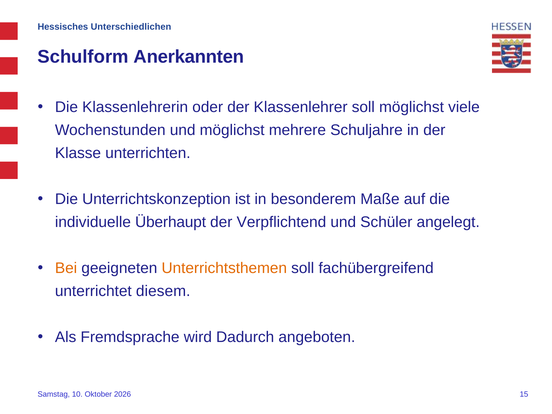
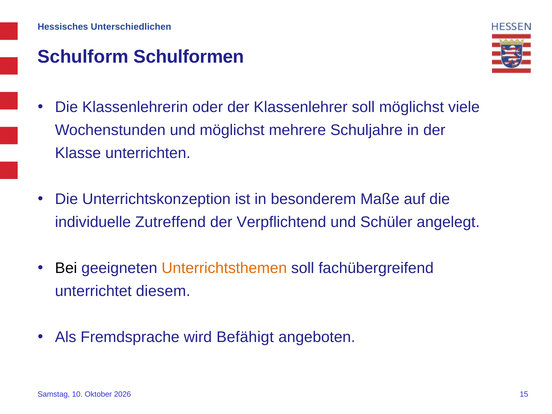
Anerkannten: Anerkannten -> Schulformen
Überhaupt: Überhaupt -> Zutreffend
Bei colour: orange -> black
Dadurch: Dadurch -> Befähigt
